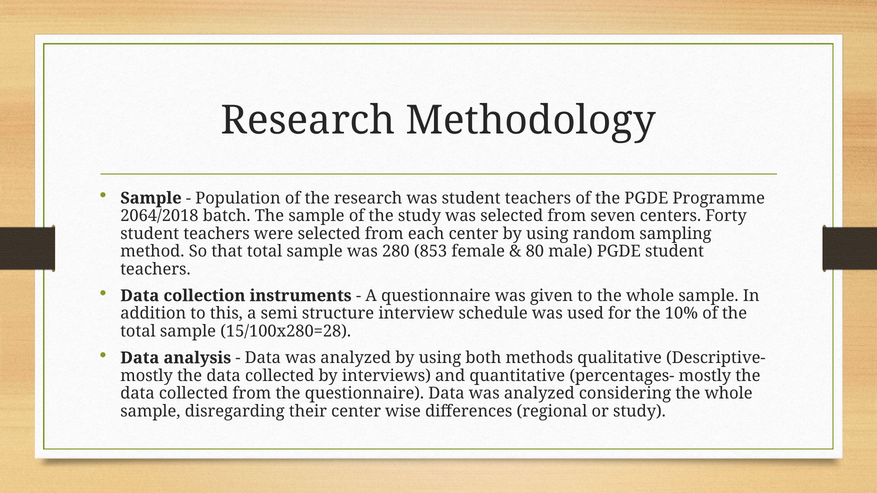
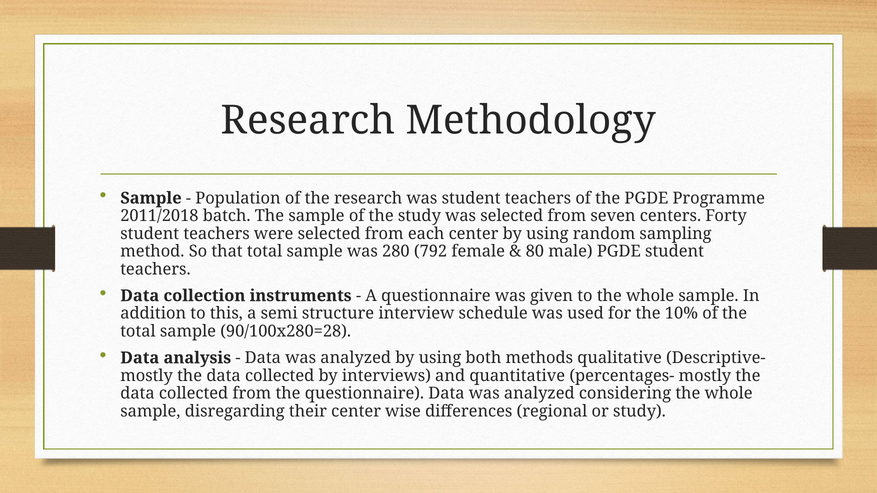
2064/2018: 2064/2018 -> 2011/2018
853: 853 -> 792
15/100x280=28: 15/100x280=28 -> 90/100x280=28
